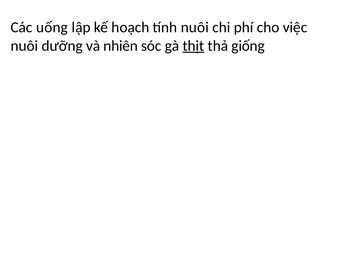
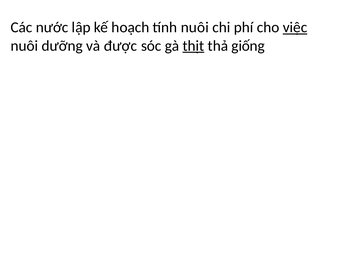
uống: uống -> nước
việc underline: none -> present
nhiên: nhiên -> được
